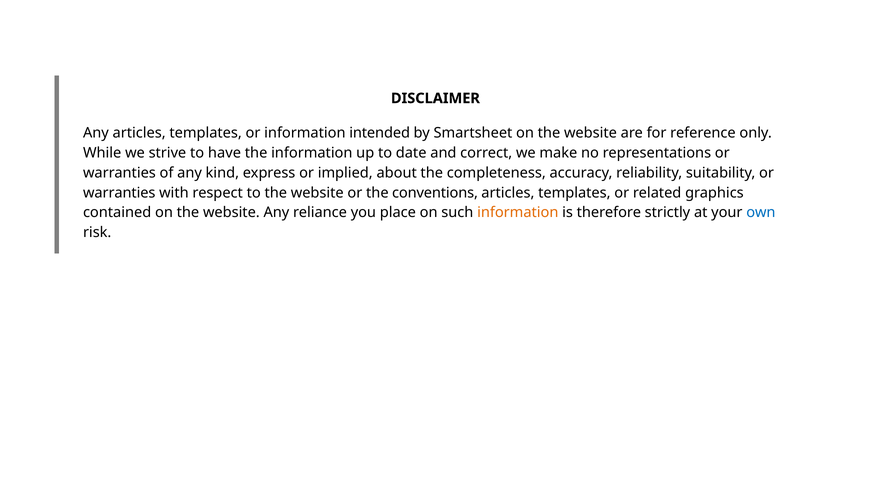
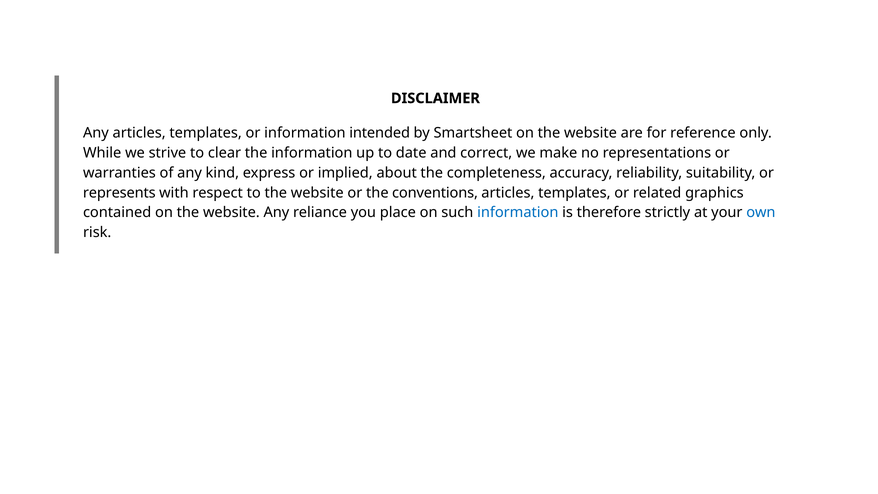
have: have -> clear
warranties at (119, 193): warranties -> represents
information at (518, 213) colour: orange -> blue
